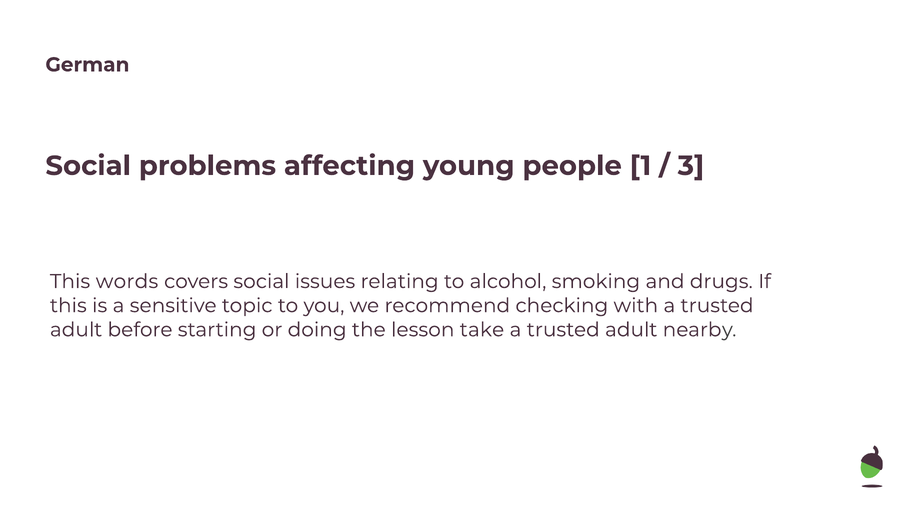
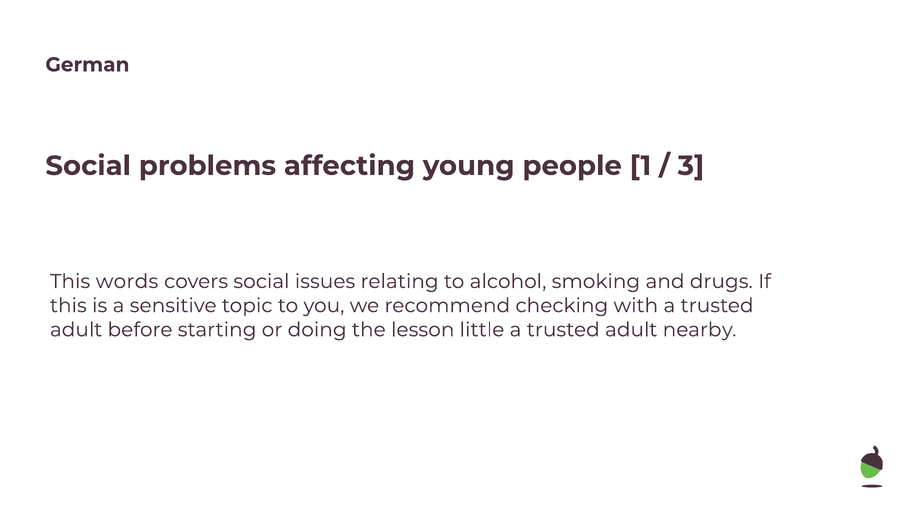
take: take -> little
